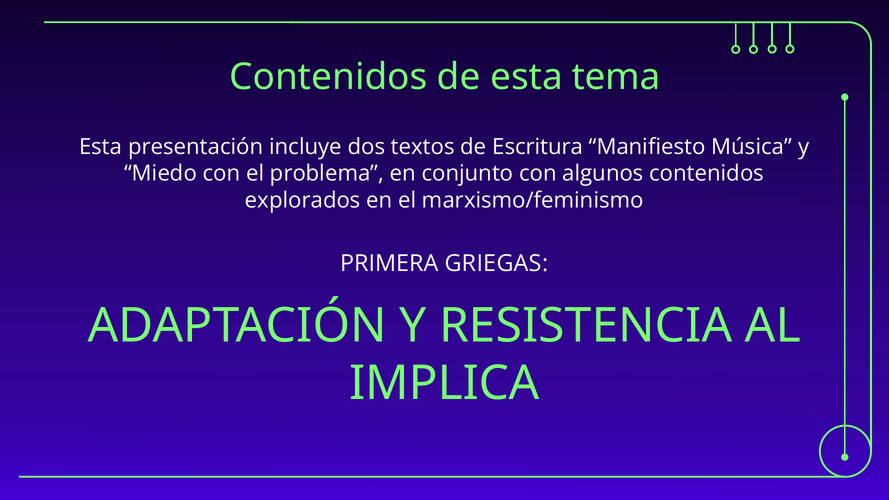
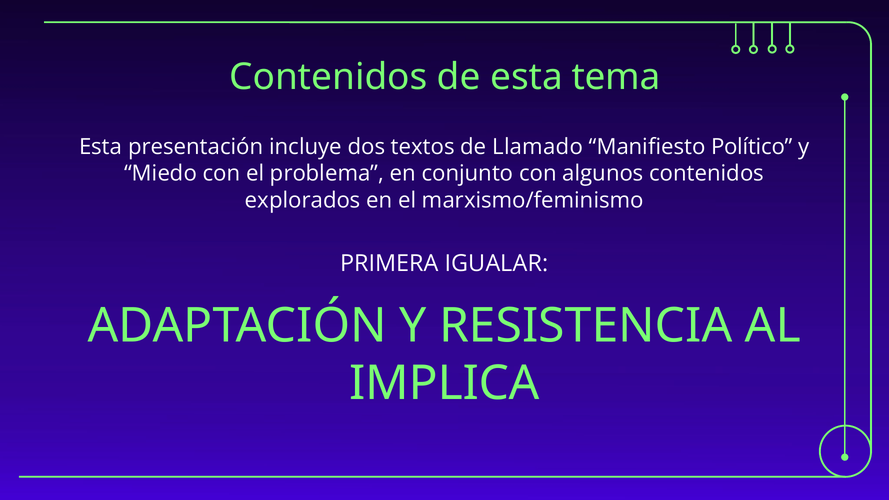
Escritura: Escritura -> Llamado
Música: Música -> Político
GRIEGAS: GRIEGAS -> IGUALAR
